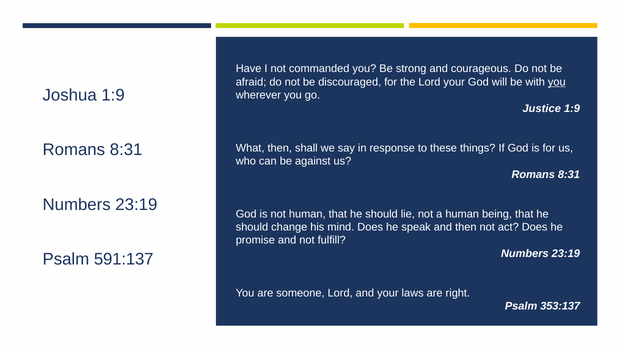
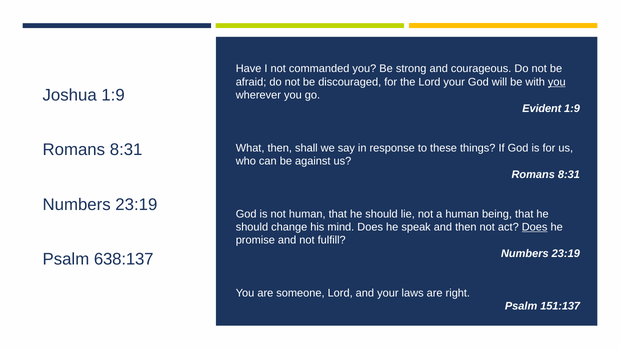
Justice: Justice -> Evident
Does at (535, 227) underline: none -> present
591:137: 591:137 -> 638:137
353:137: 353:137 -> 151:137
